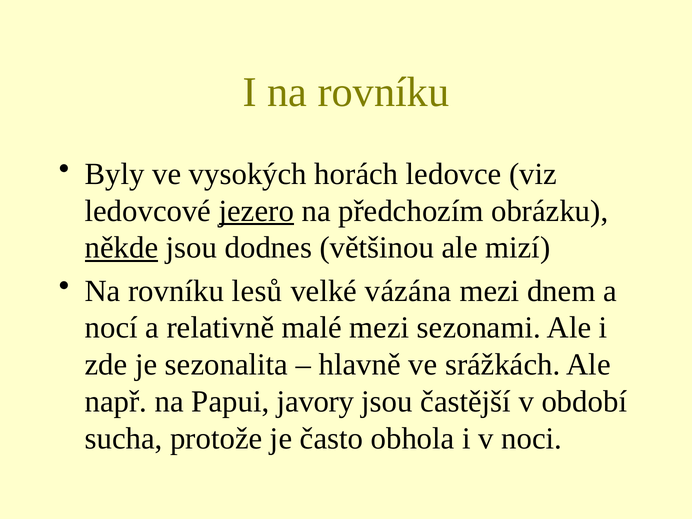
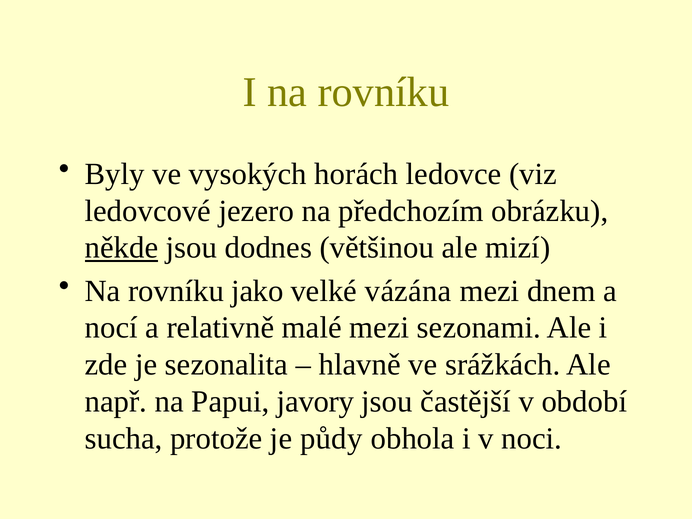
jezero underline: present -> none
lesů: lesů -> jako
často: často -> půdy
